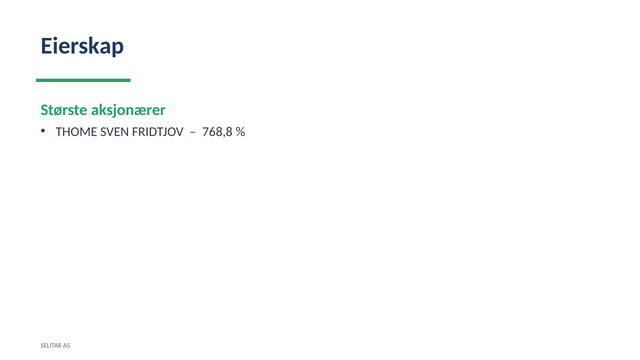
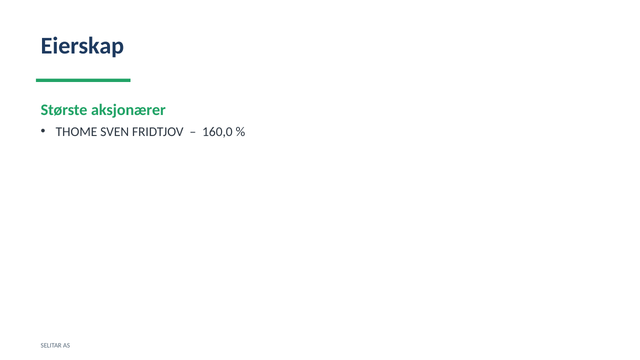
768,8: 768,8 -> 160,0
